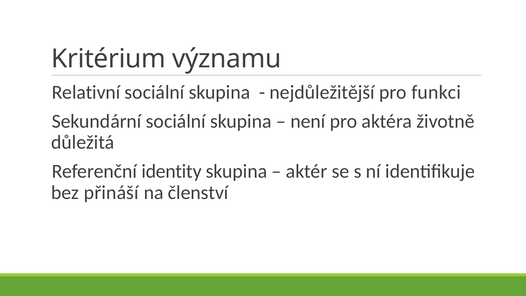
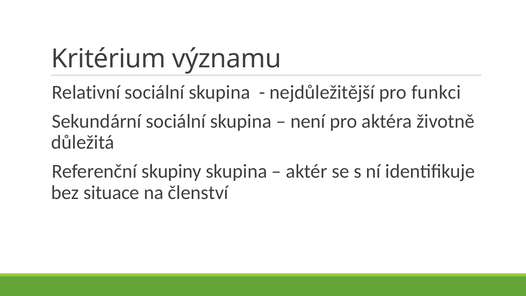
identity: identity -> skupiny
přináší: přináší -> situace
